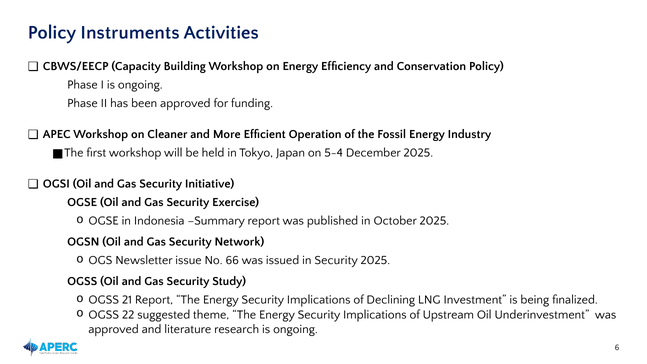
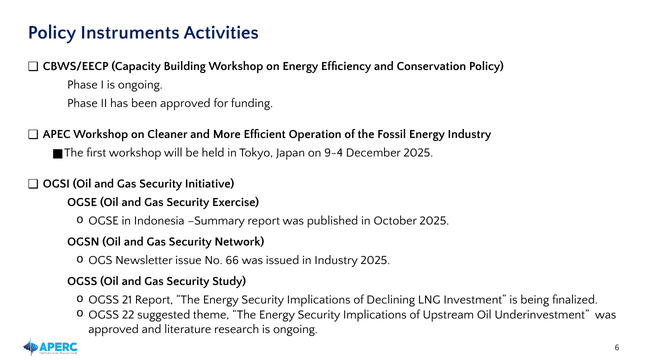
5-4: 5-4 -> 9-4
in Security: Security -> Industry
